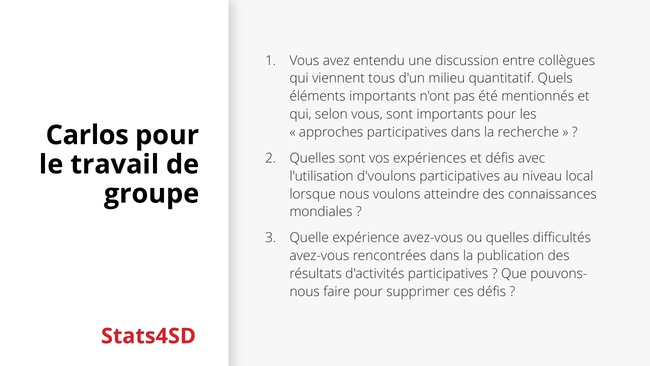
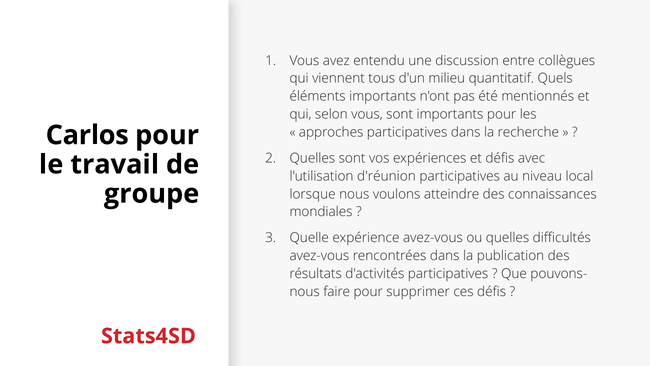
d'voulons: d'voulons -> d'réunion
